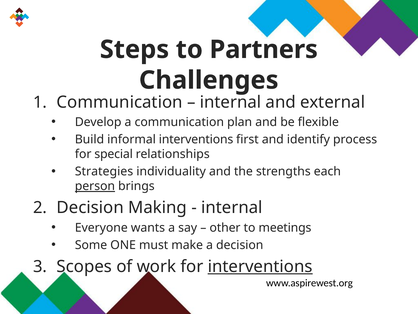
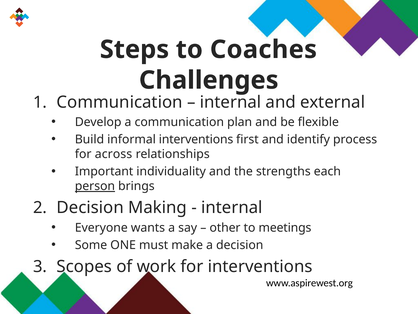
Partners: Partners -> Coaches
special: special -> across
Strategies: Strategies -> Important
interventions at (260, 266) underline: present -> none
